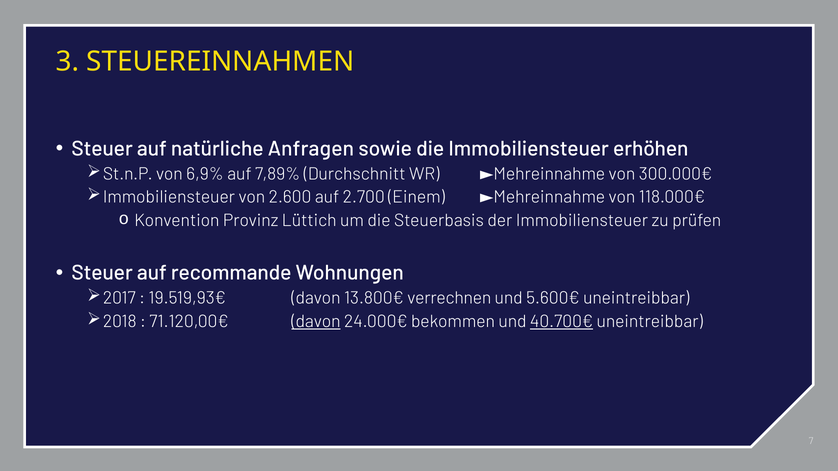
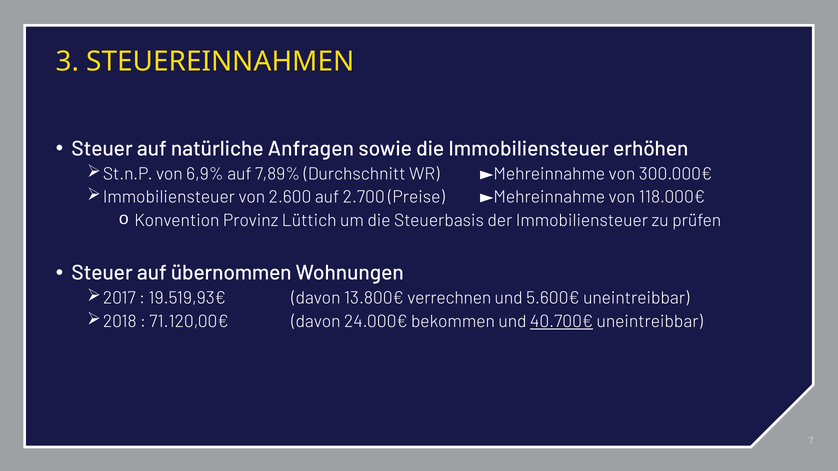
Einem: Einem -> Preise
recommande: recommande -> übernommen
davon at (316, 322) underline: present -> none
